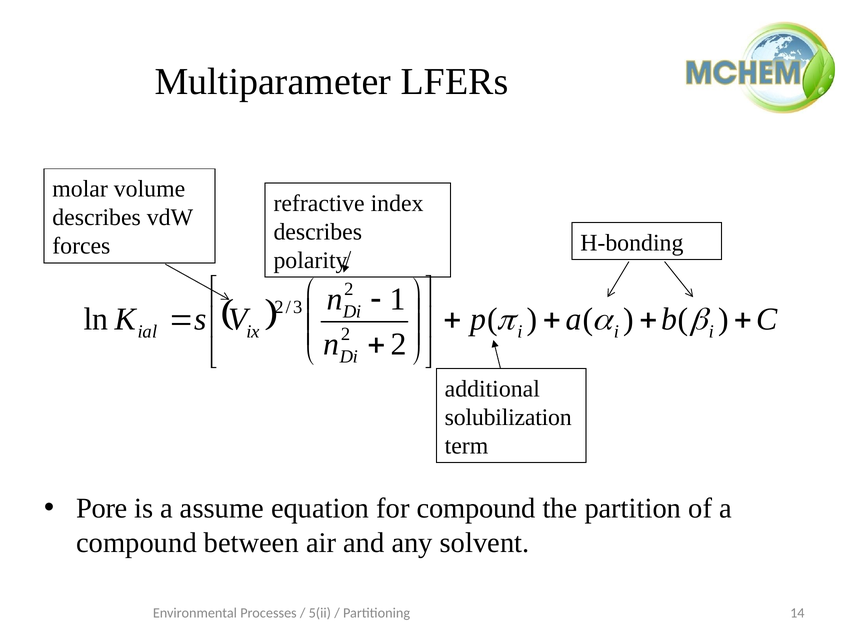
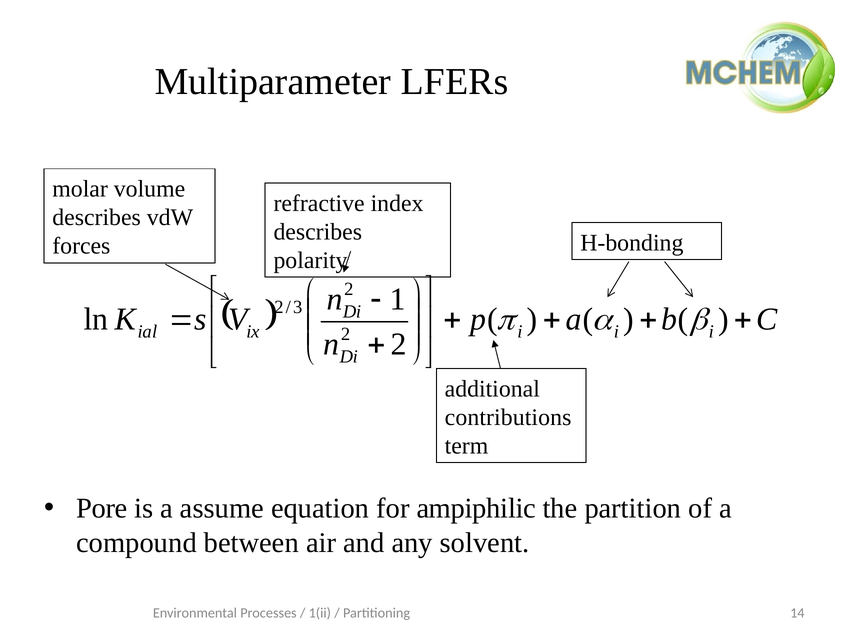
solubilization: solubilization -> contributions
for compound: compound -> ampiphilic
5(ii: 5(ii -> 1(ii
